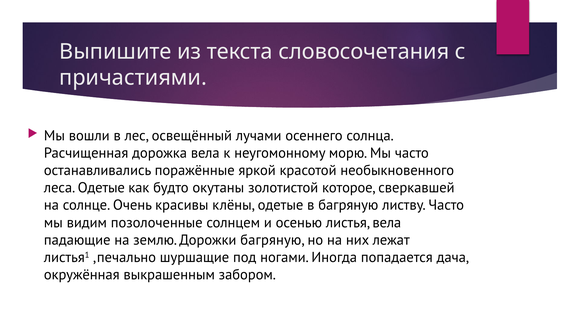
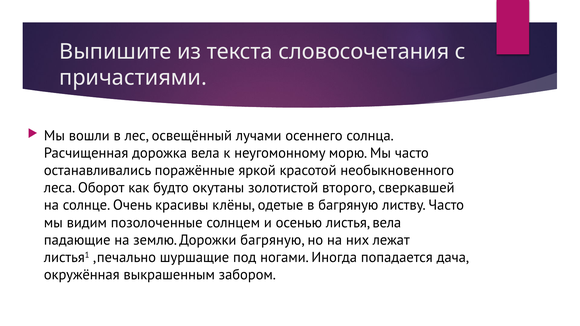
леса Одетые: Одетые -> Оборот
которое: которое -> второго
